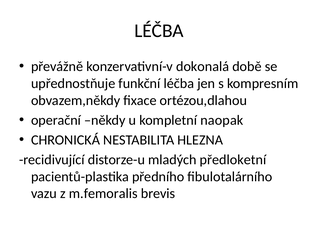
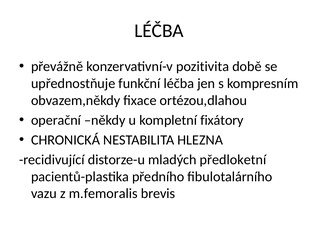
dokonalá: dokonalá -> pozitivita
naopak: naopak -> fixátory
